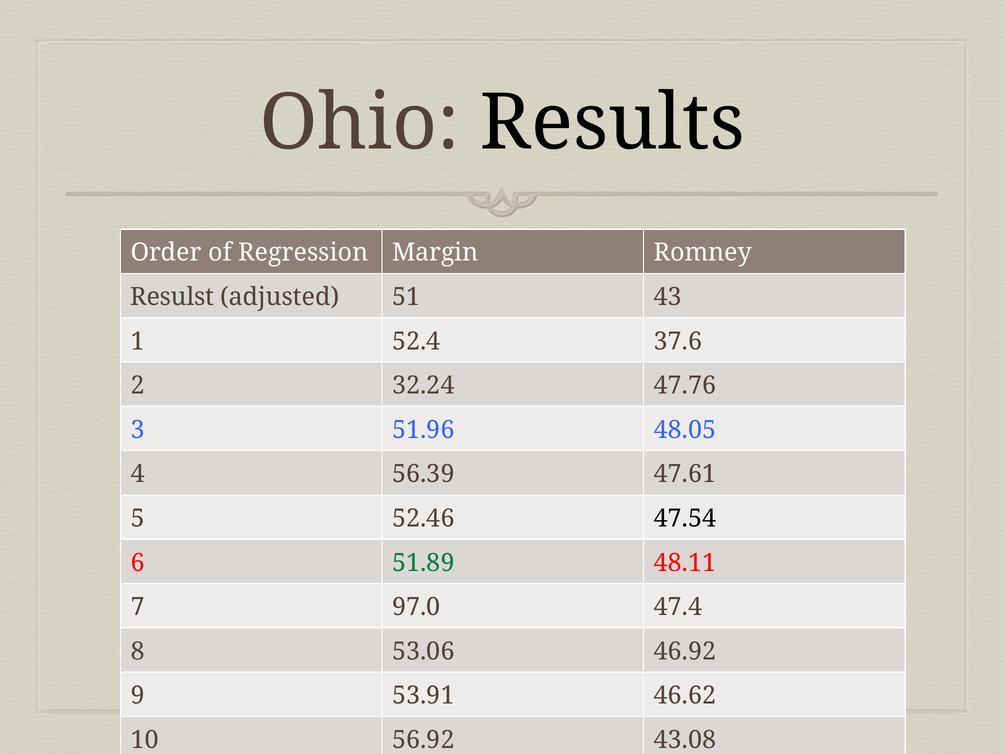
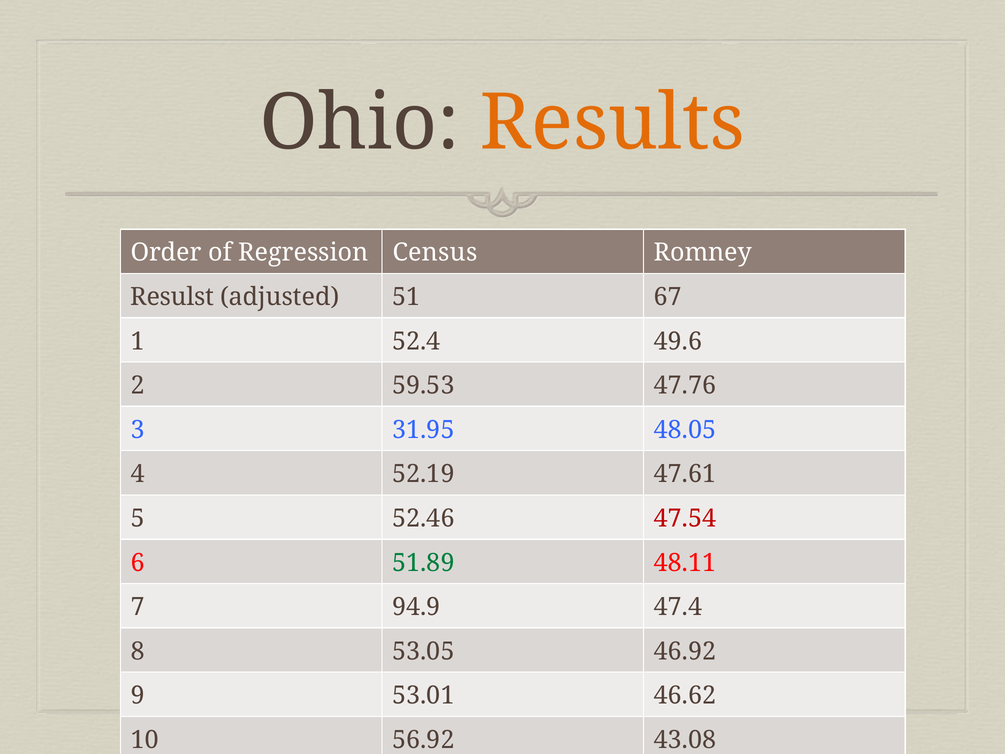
Results colour: black -> orange
Margin: Margin -> Census
43: 43 -> 67
37.6: 37.6 -> 49.6
32.24: 32.24 -> 59.53
51.96: 51.96 -> 31.95
56.39: 56.39 -> 52.19
47.54 colour: black -> red
97.0: 97.0 -> 94.9
53.06: 53.06 -> 53.05
53.91: 53.91 -> 53.01
